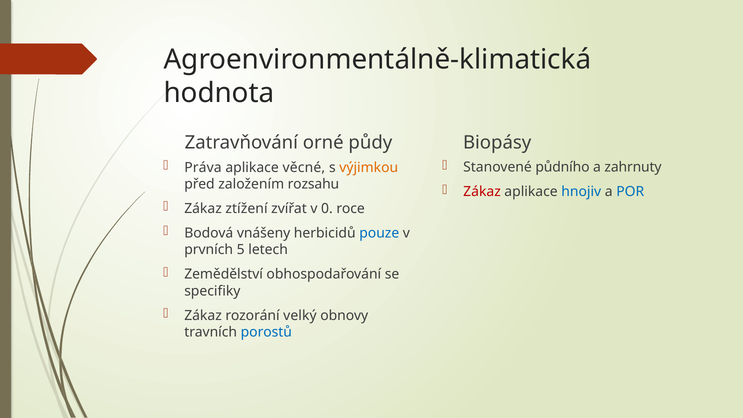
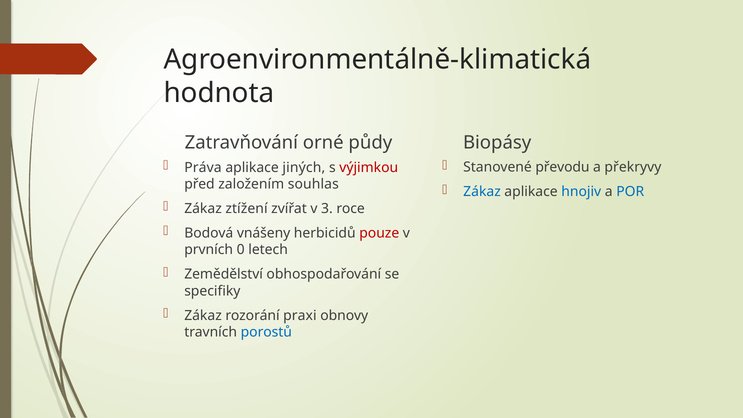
půdního: půdního -> převodu
zahrnuty: zahrnuty -> překryvy
věcné: věcné -> jiných
výjimkou colour: orange -> red
rozsahu: rozsahu -> souhlas
Zákaz at (482, 192) colour: red -> blue
0: 0 -> 3
pouze colour: blue -> red
5: 5 -> 0
velký: velký -> praxi
